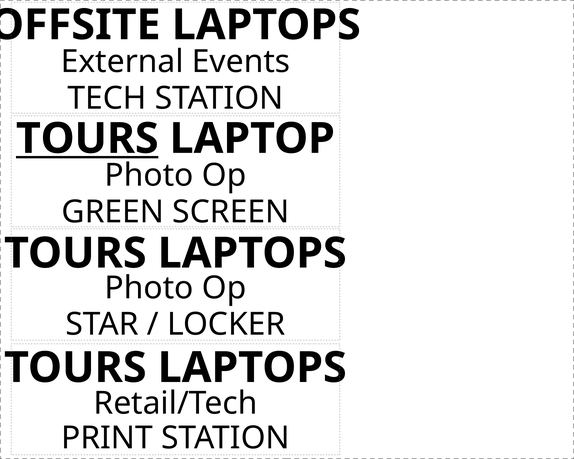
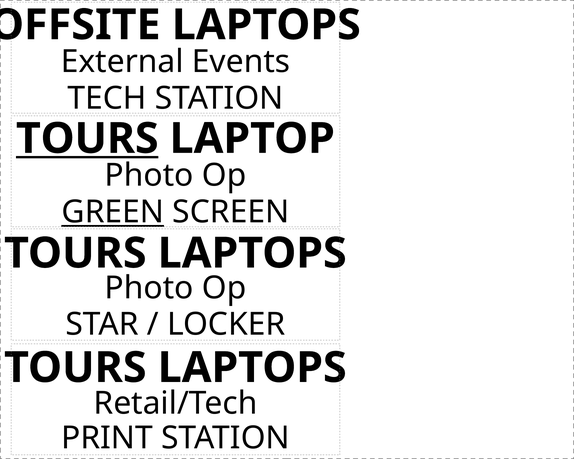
GREEN underline: none -> present
